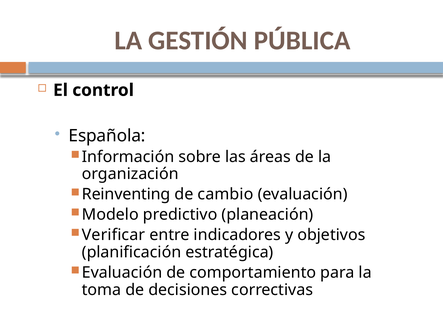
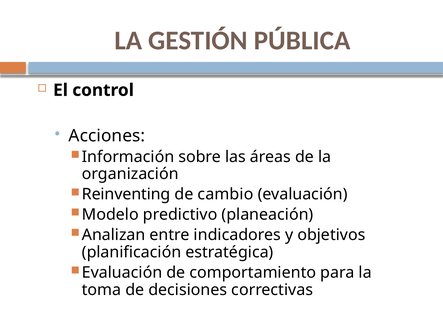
Española: Española -> Acciones
Verificar: Verificar -> Analizan
